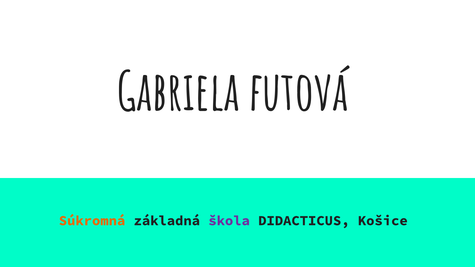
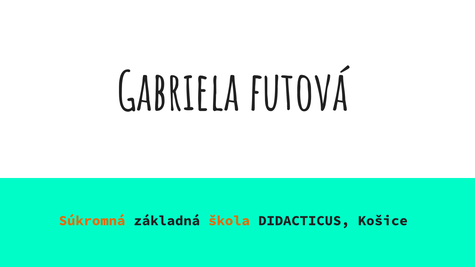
škola colour: purple -> orange
